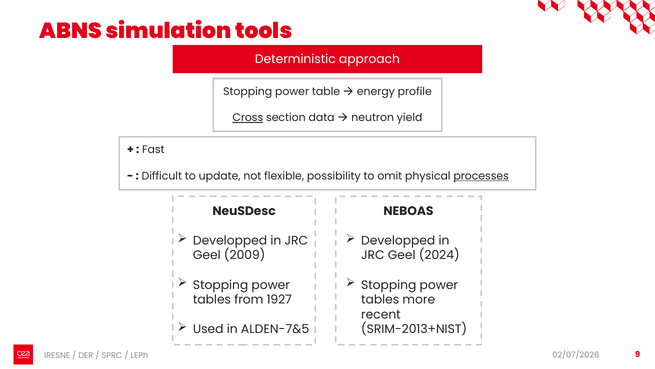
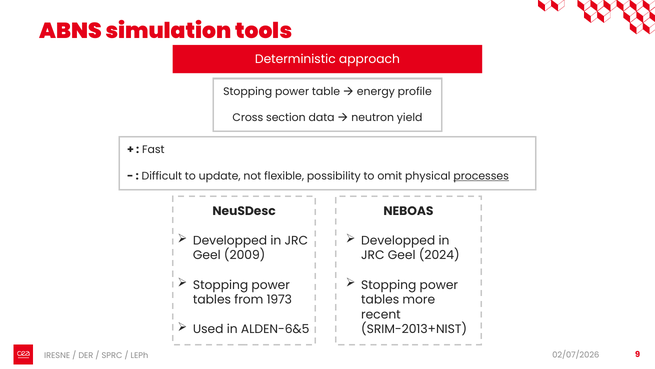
Cross underline: present -> none
1927: 1927 -> 1973
ALDEN-7&5: ALDEN-7&5 -> ALDEN-6&5
